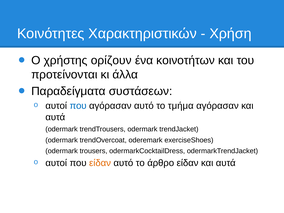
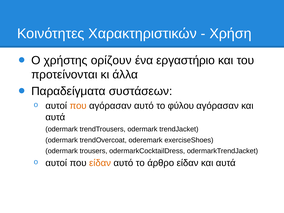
κοινοτήτων: κοινοτήτων -> εργαστήριο
που at (78, 106) colour: blue -> orange
τμήμα: τμήμα -> φύλου
